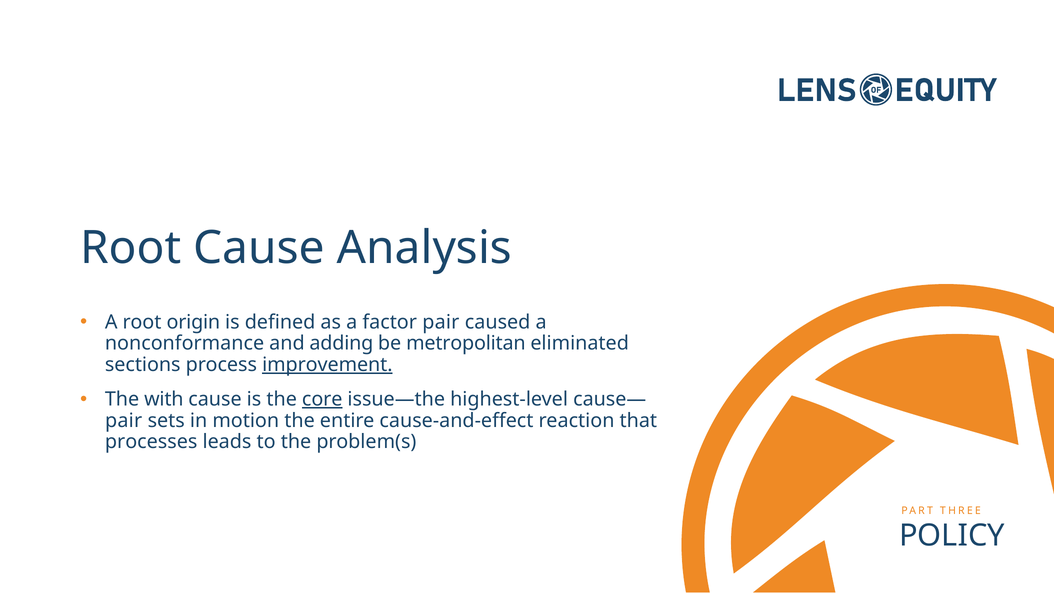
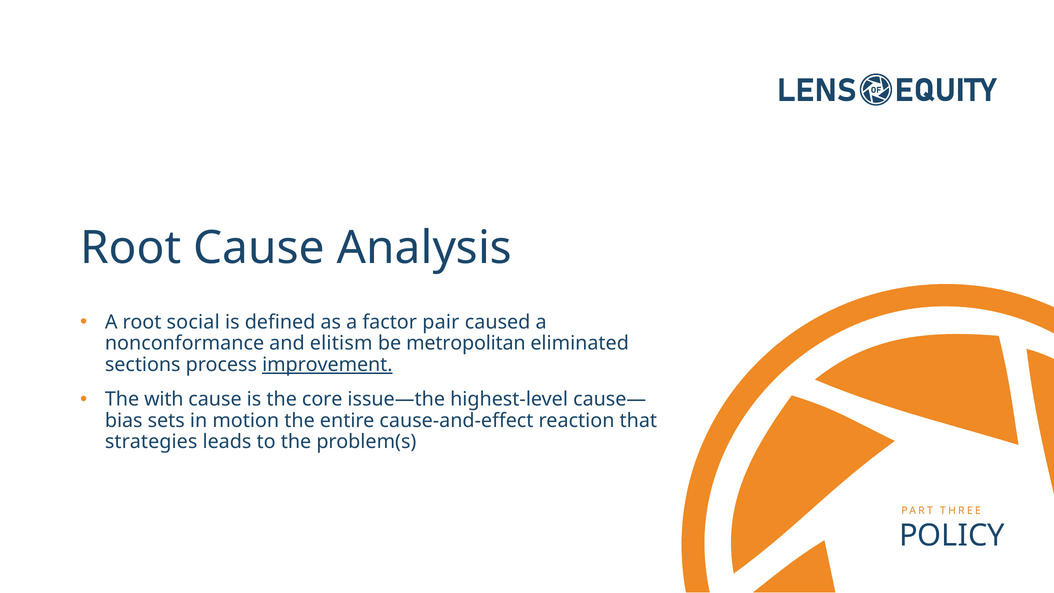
origin: origin -> social
adding: adding -> elitism
core underline: present -> none
pair at (124, 421): pair -> bias
processes: processes -> strategies
